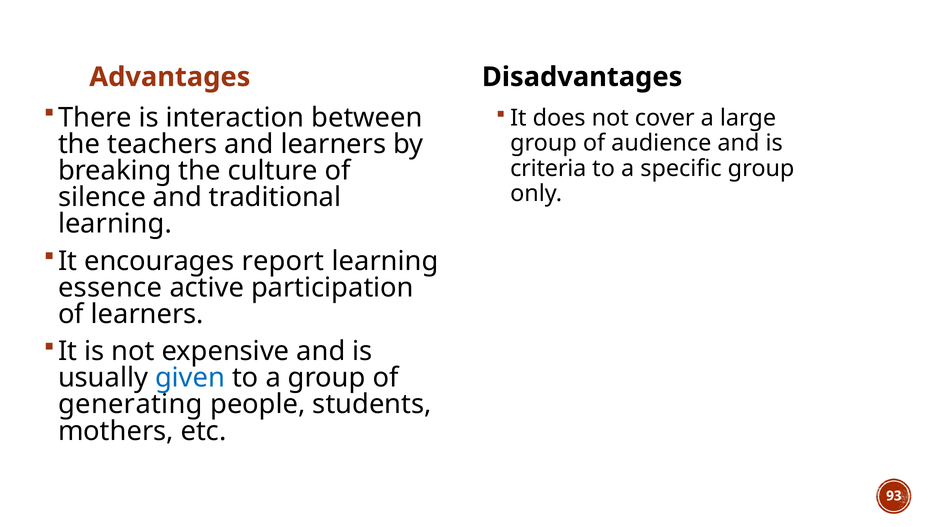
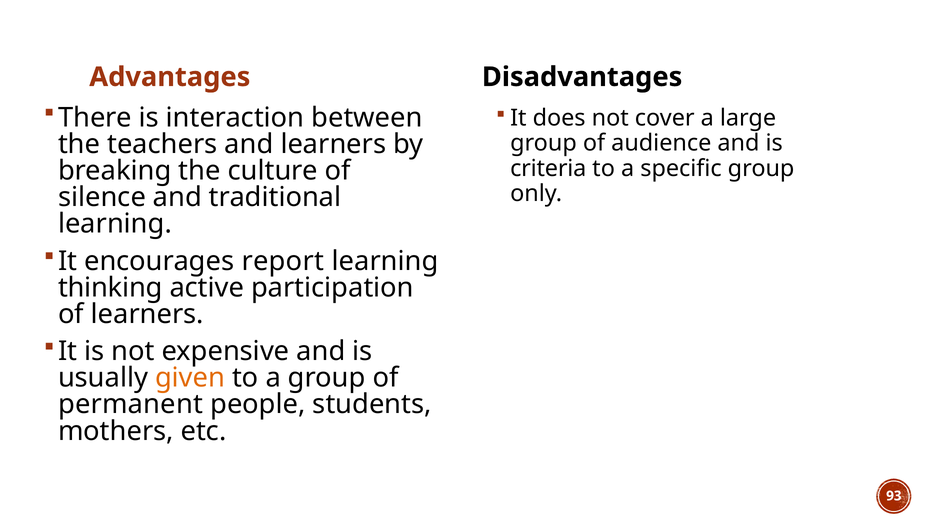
essence: essence -> thinking
given colour: blue -> orange
generating: generating -> permanent
